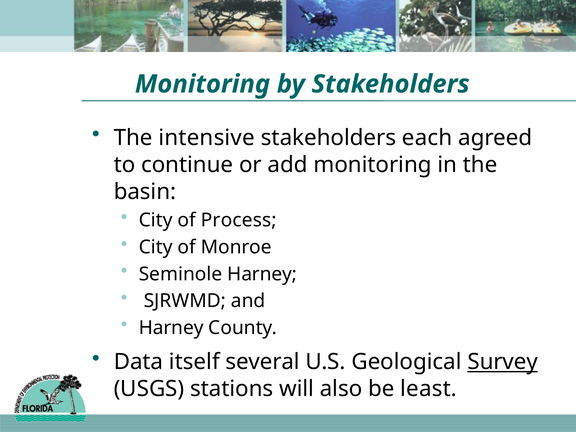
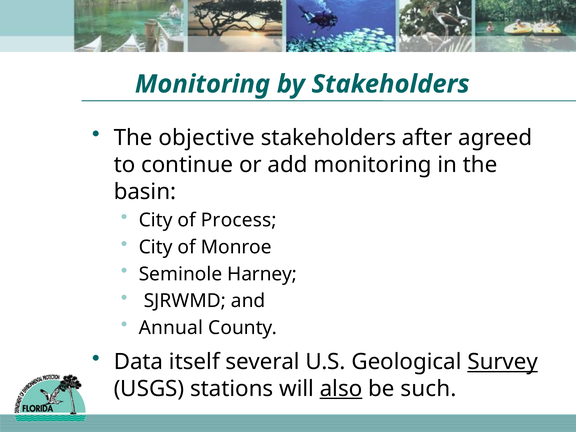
intensive: intensive -> objective
each: each -> after
Harney at (171, 328): Harney -> Annual
also underline: none -> present
least: least -> such
